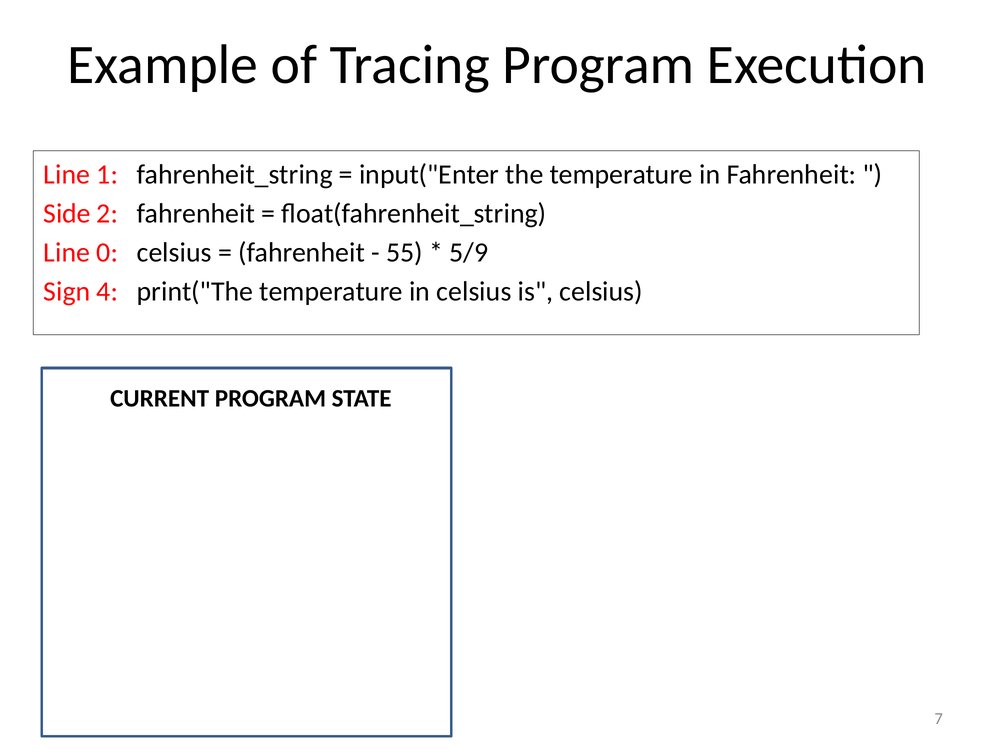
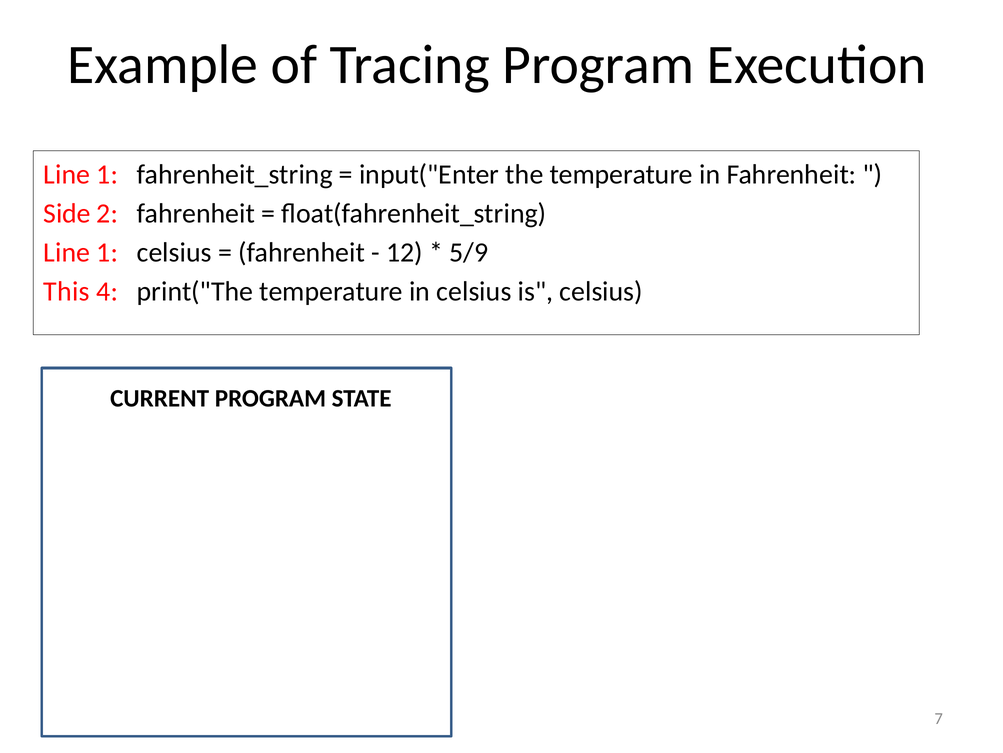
0 at (107, 252): 0 -> 1
55: 55 -> 12
Sign: Sign -> This
